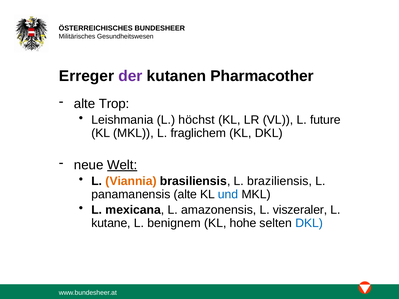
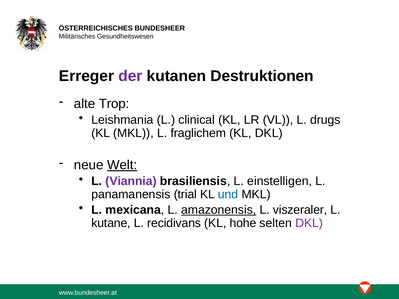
Pharmacother: Pharmacother -> Destruktionen
höchst: höchst -> clinical
future: future -> drugs
Viannia colour: orange -> purple
braziliensis: braziliensis -> einstelligen
panamanensis alte: alte -> trial
amazonensis underline: none -> present
benignem: benignem -> recidivans
DKL at (309, 223) colour: blue -> purple
